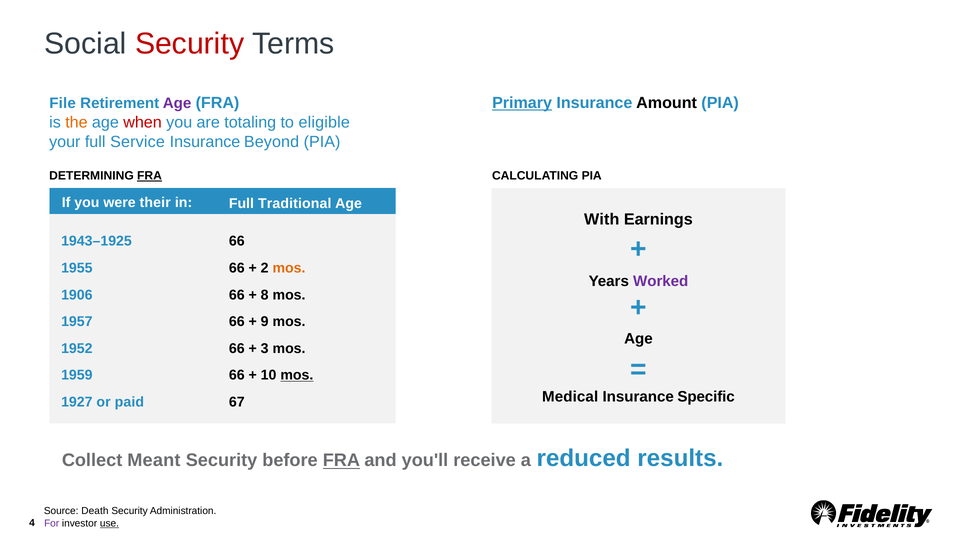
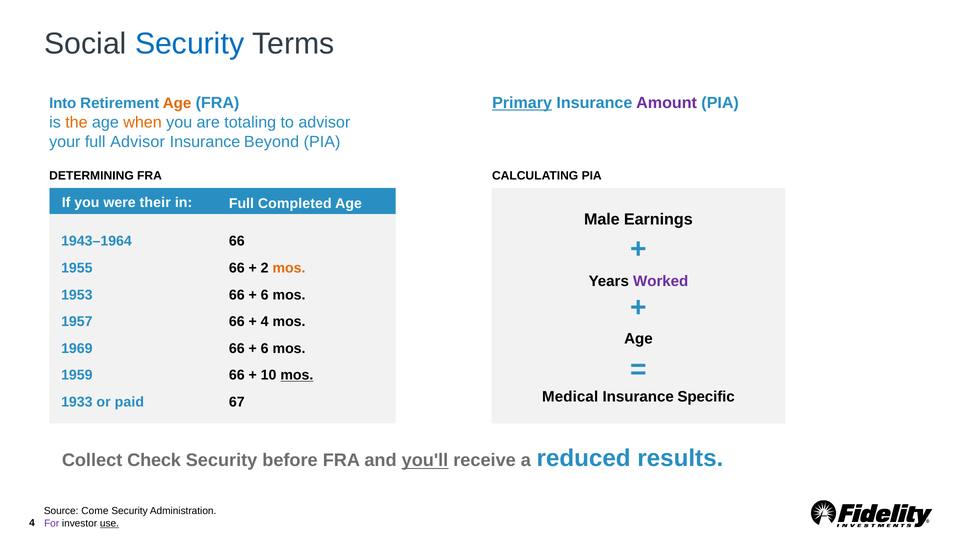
Security at (190, 44) colour: red -> blue
Amount colour: black -> purple
File: File -> Into
Age at (177, 103) colour: purple -> orange
when colour: red -> orange
to eligible: eligible -> advisor
full Service: Service -> Advisor
FRA at (150, 176) underline: present -> none
Traditional: Traditional -> Completed
With: With -> Male
1943–1925: 1943–1925 -> 1943–1964
1906: 1906 -> 1953
8 at (265, 295): 8 -> 6
9 at (265, 321): 9 -> 4
1952: 1952 -> 1969
3 at (265, 348): 3 -> 6
1927: 1927 -> 1933
Meant: Meant -> Check
FRA at (341, 460) underline: present -> none
you'll underline: none -> present
Death: Death -> Come
